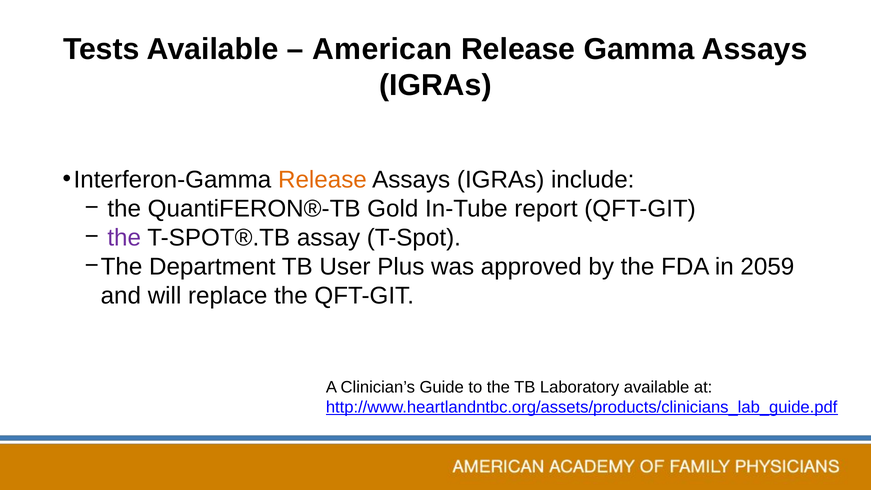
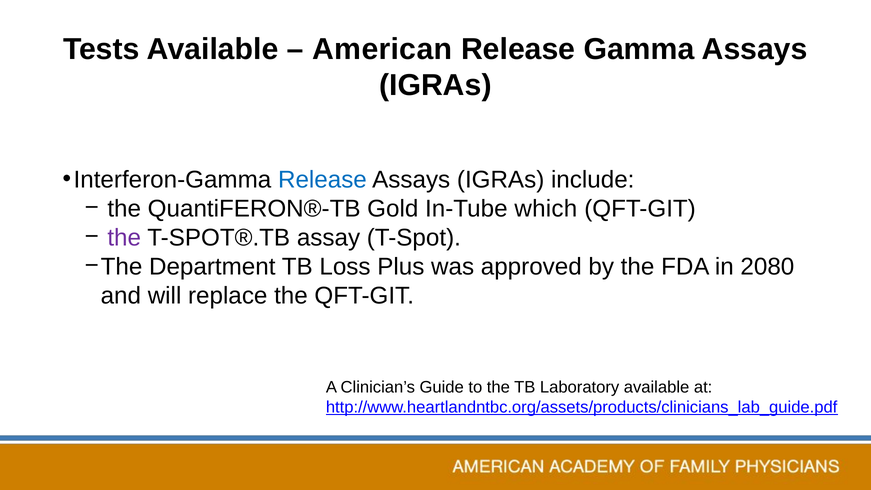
Release at (322, 180) colour: orange -> blue
report: report -> which
User: User -> Loss
2059: 2059 -> 2080
